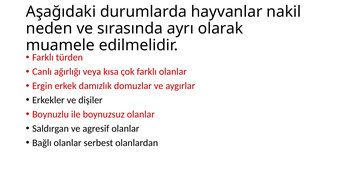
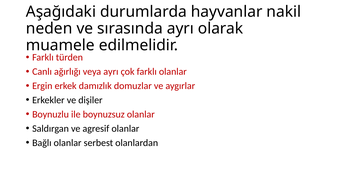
veya kısa: kısa -> ayrı
